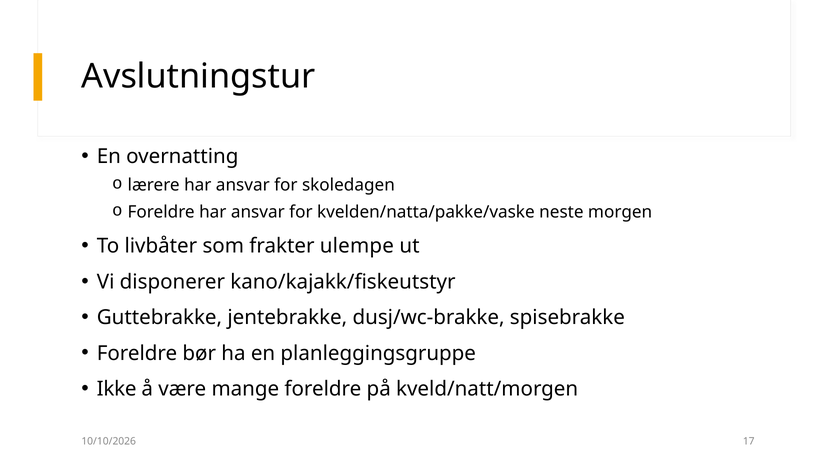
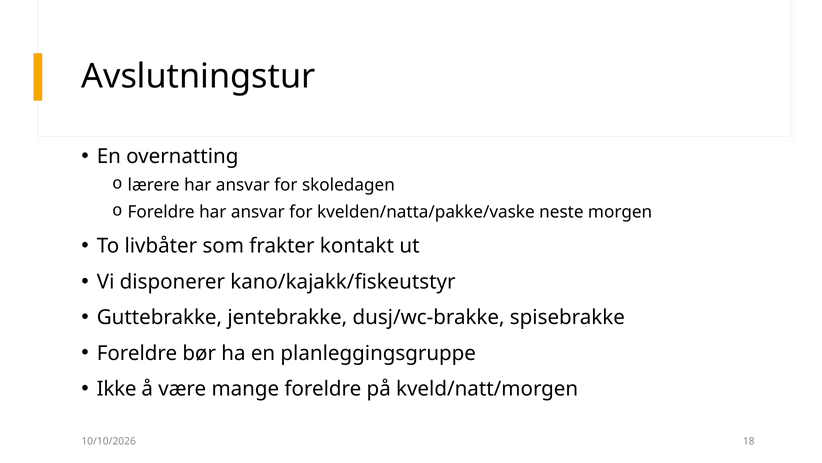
ulempe: ulempe -> kontakt
17: 17 -> 18
